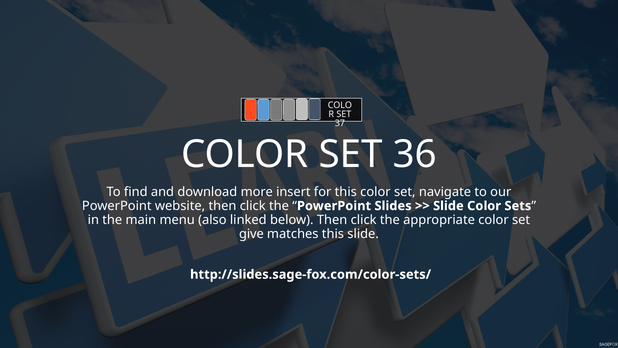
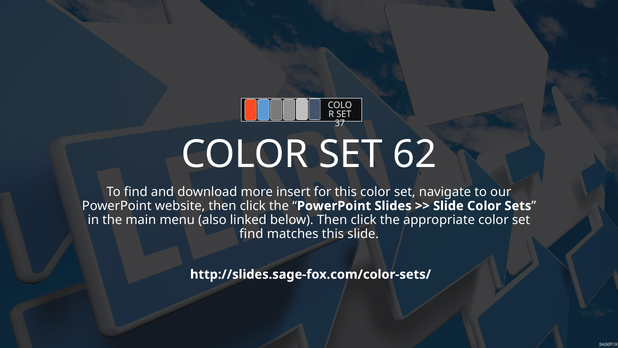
36: 36 -> 62
give at (251, 233): give -> find
